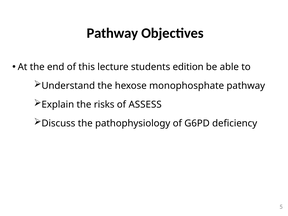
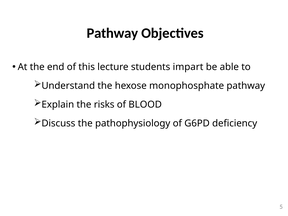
edition: edition -> impart
ASSESS: ASSESS -> BLOOD
